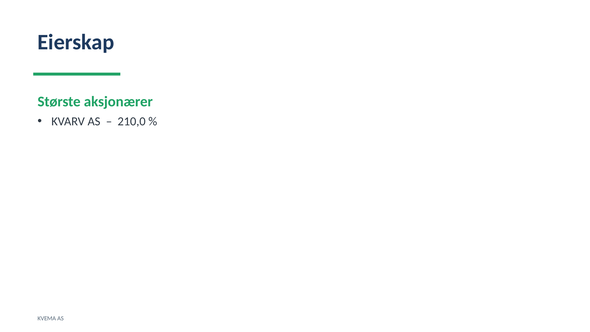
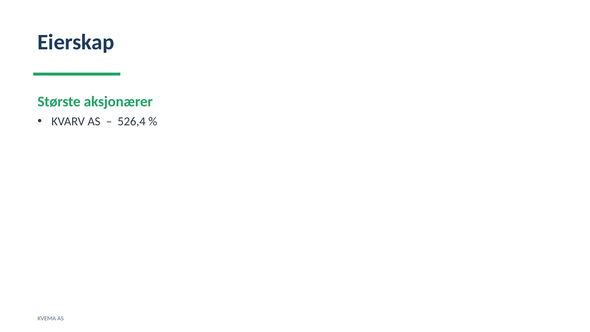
210,0: 210,0 -> 526,4
